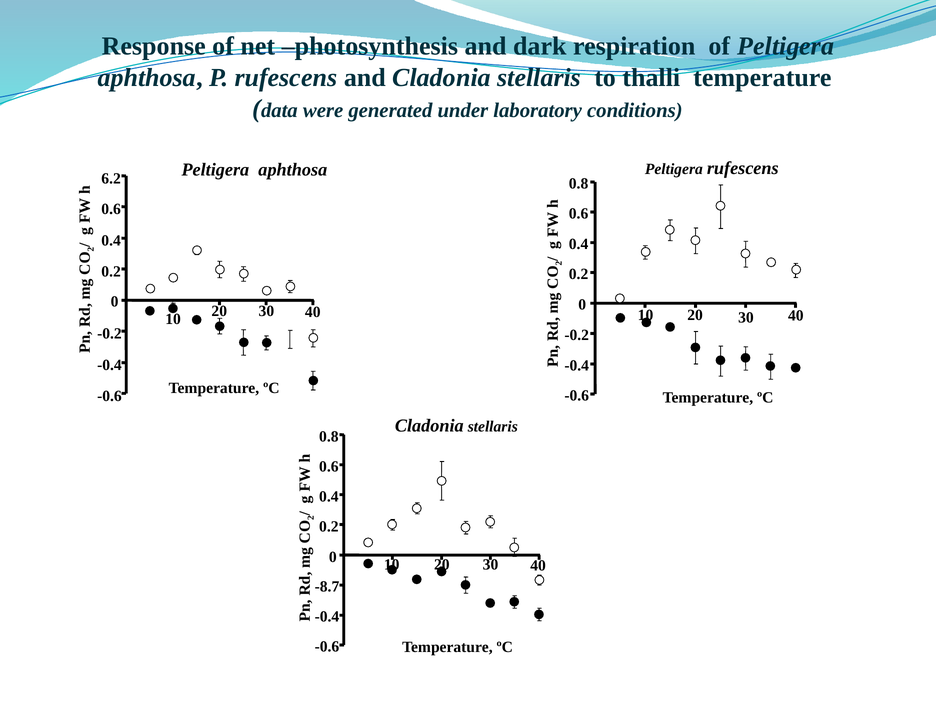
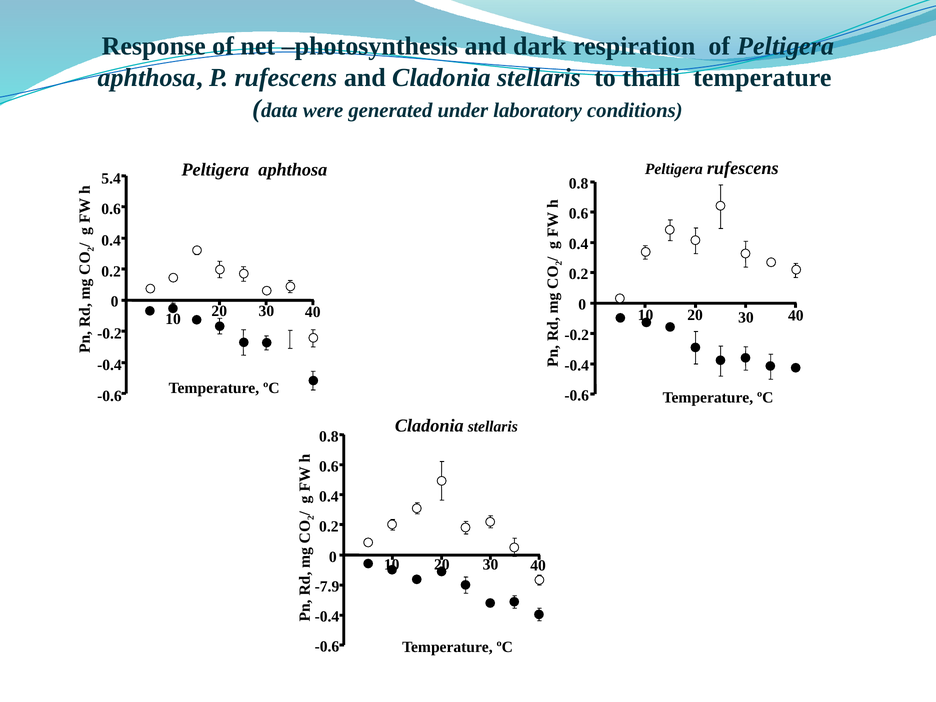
6.2: 6.2 -> 5.4
-8.7: -8.7 -> -7.9
